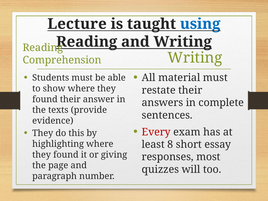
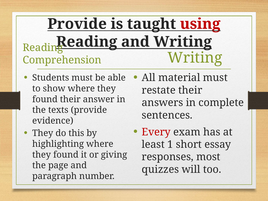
Lecture at (77, 24): Lecture -> Provide
using colour: blue -> red
8: 8 -> 1
